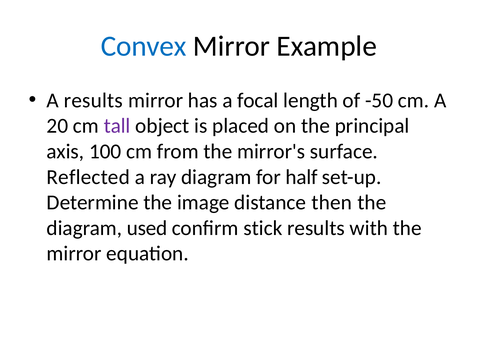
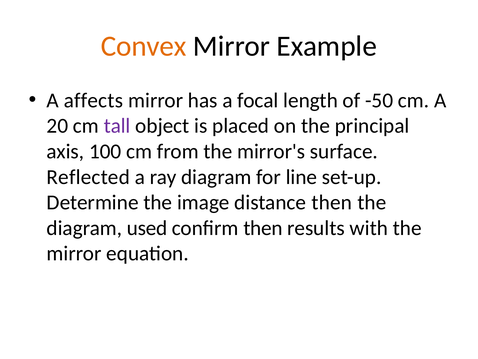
Convex colour: blue -> orange
A results: results -> affects
half: half -> line
confirm stick: stick -> then
